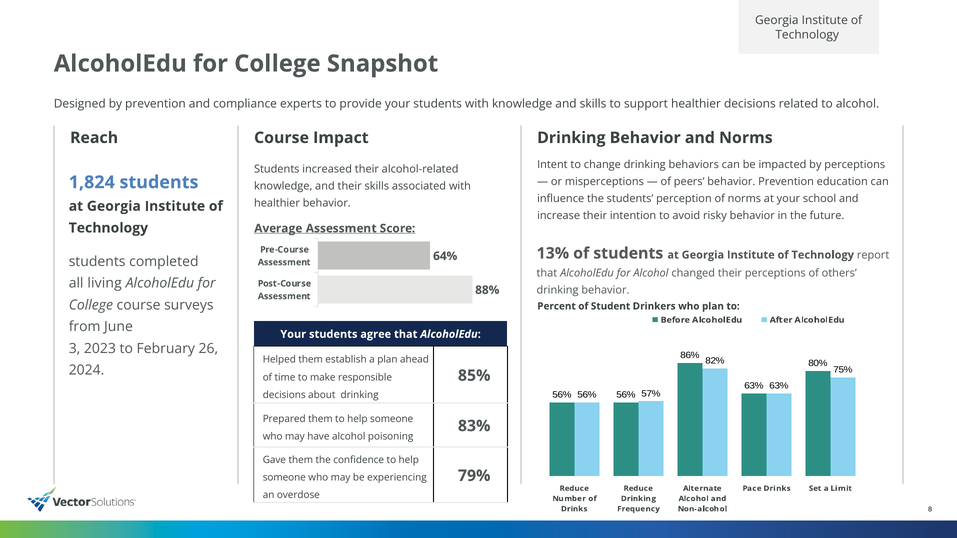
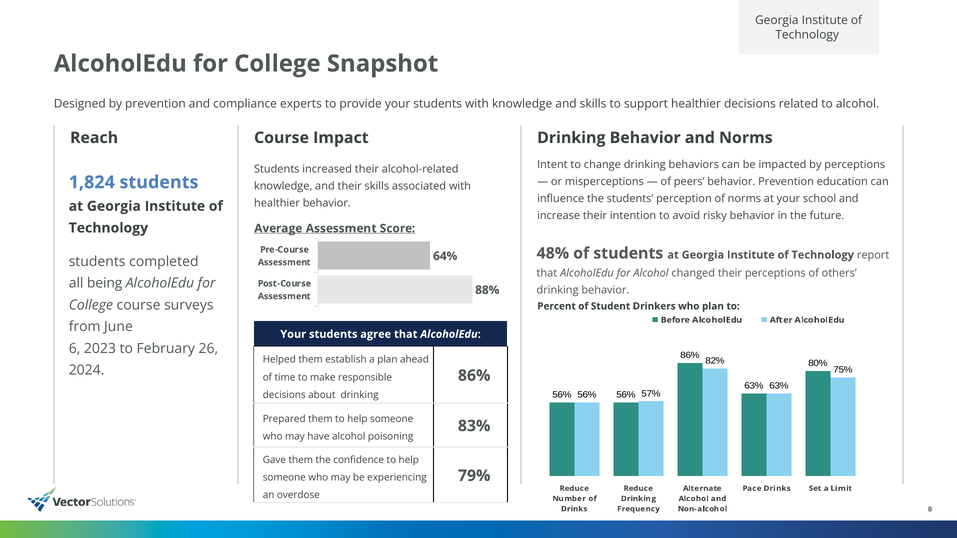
13%: 13% -> 48%
living: living -> being
3: 3 -> 6
85% at (474, 376): 85% -> 86%
